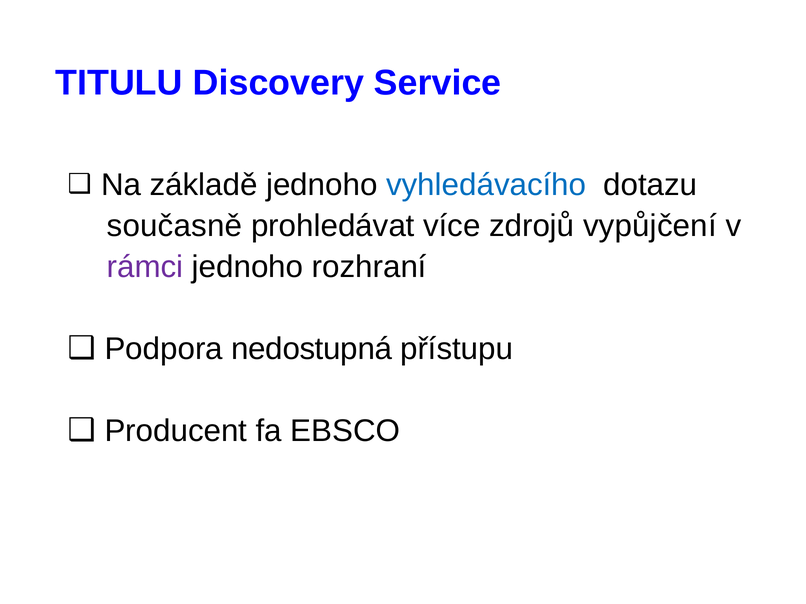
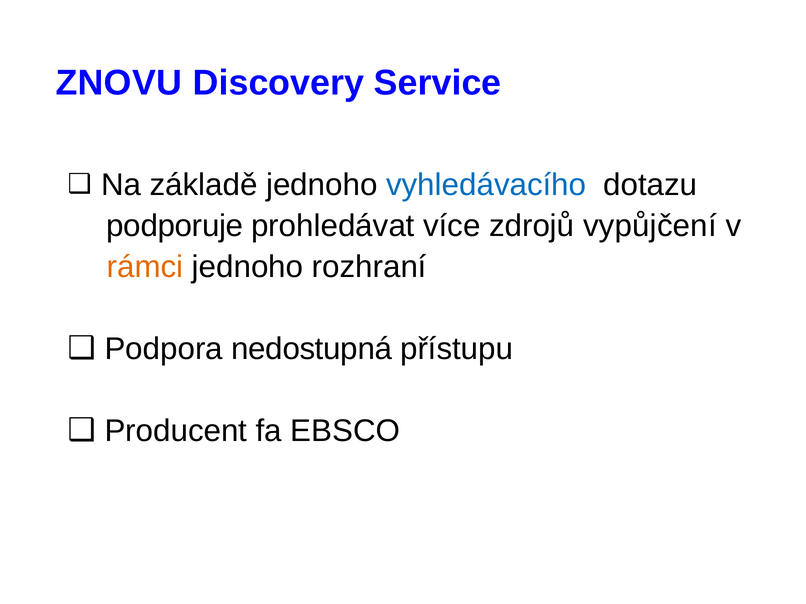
TITULU: TITULU -> ZNOVU
současně: současně -> podporuje
rámci colour: purple -> orange
